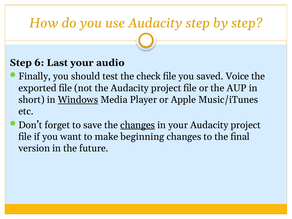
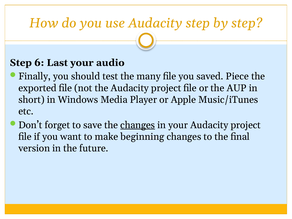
check: check -> many
Voice: Voice -> Piece
Windows underline: present -> none
